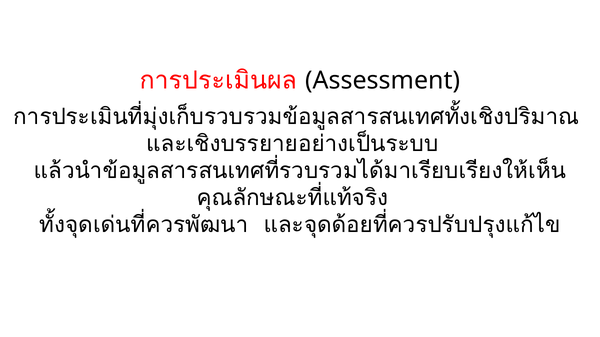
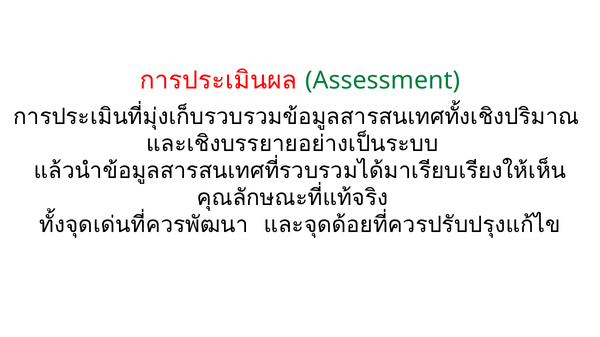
Assessment colour: black -> green
